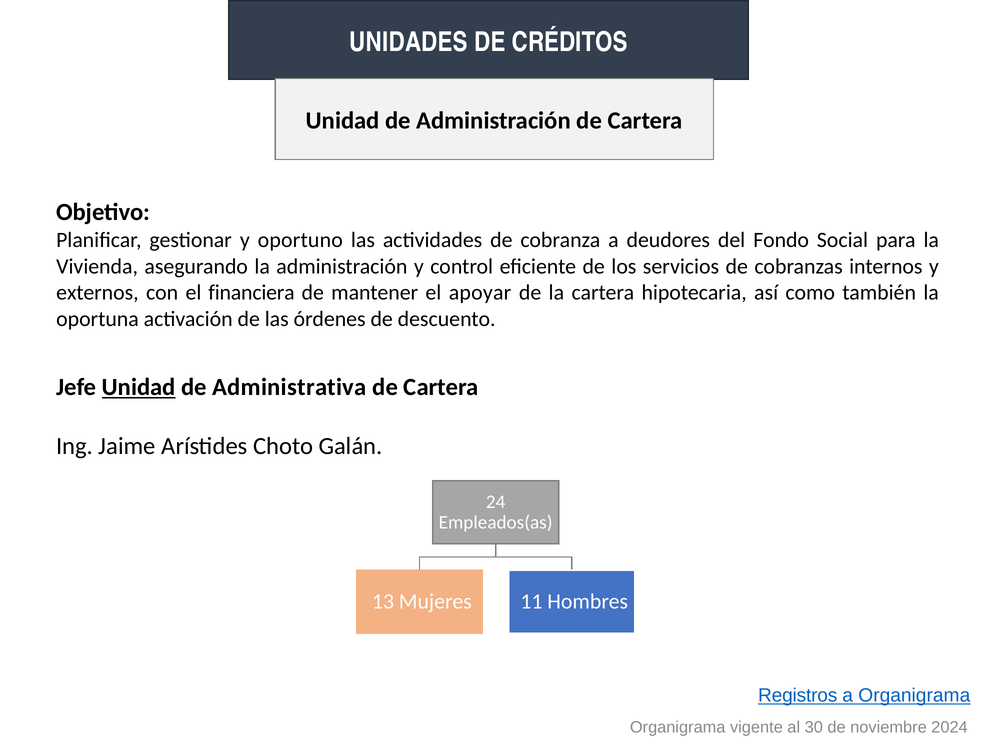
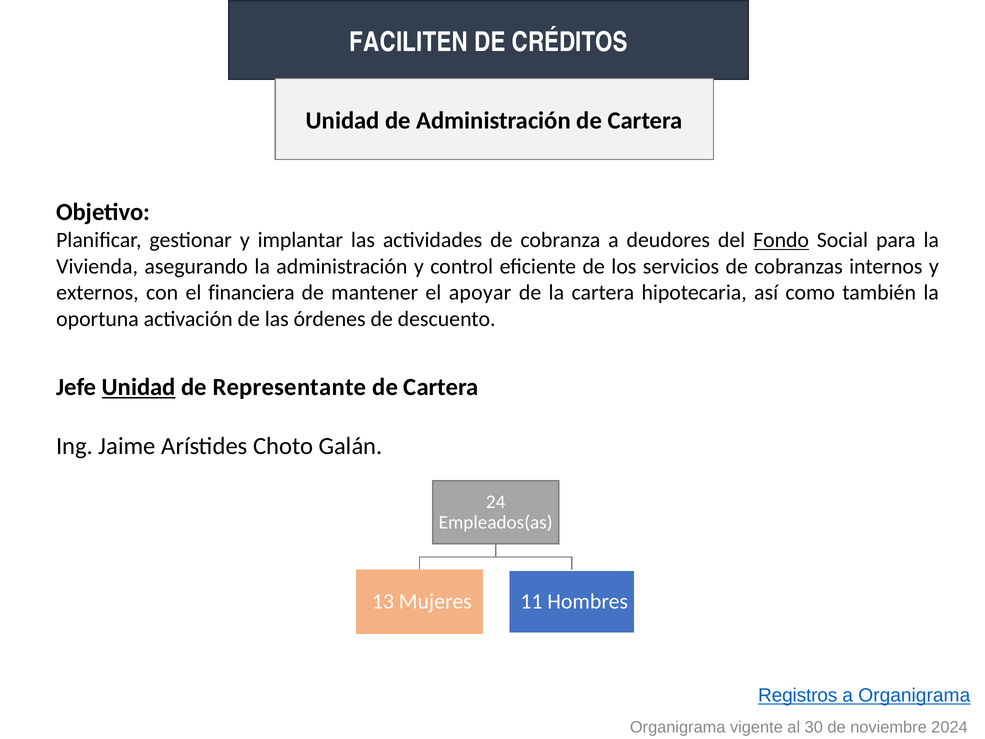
UNIDADES: UNIDADES -> FACILITEN
oportuno: oportuno -> implantar
Fondo underline: none -> present
Administrativa: Administrativa -> Representante
